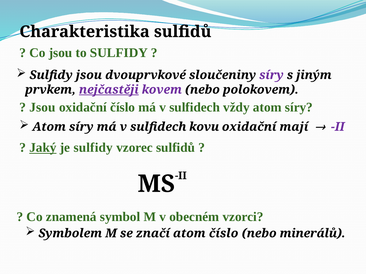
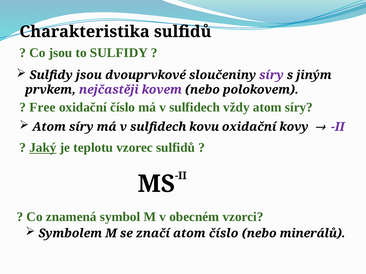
nejčastěji underline: present -> none
Jsou at (42, 108): Jsou -> Free
mají: mají -> kovy
je sulfidy: sulfidy -> teplotu
